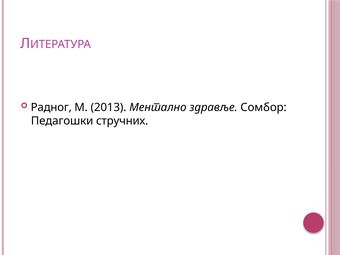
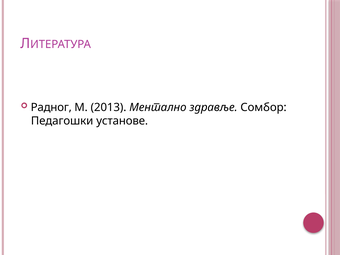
стручних: стручних -> установе
